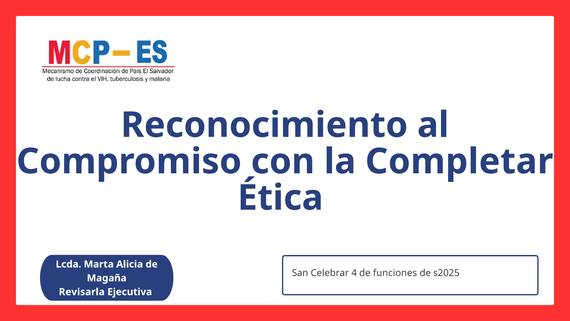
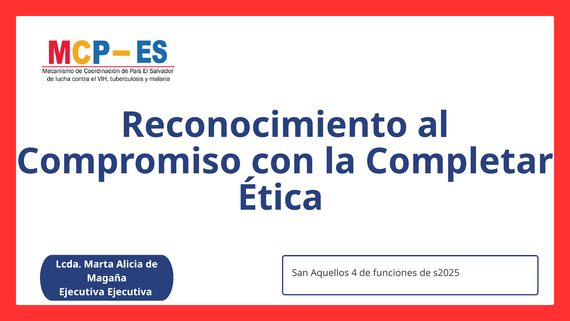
Celebrar: Celebrar -> Aquellos
Revisarla at (82, 292): Revisarla -> Ejecutiva
